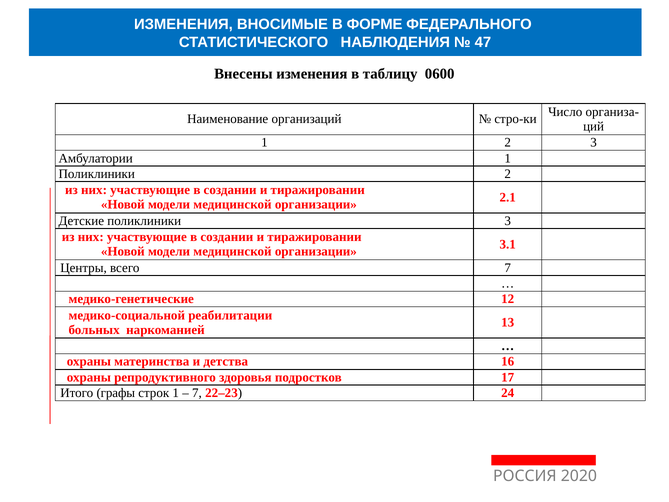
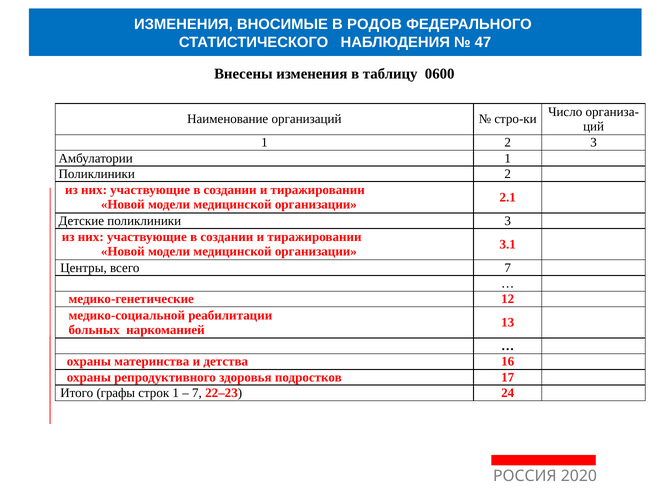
ФОРМЕ: ФОРМЕ -> РОДОВ
